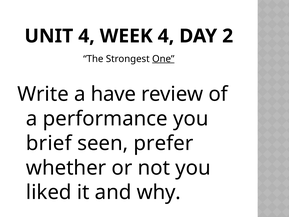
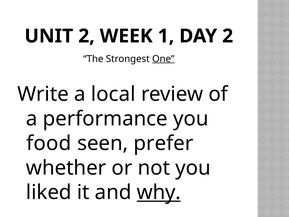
UNIT 4: 4 -> 2
WEEK 4: 4 -> 1
have: have -> local
brief: brief -> food
why underline: none -> present
